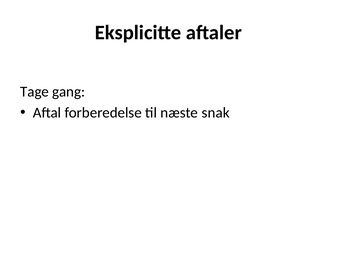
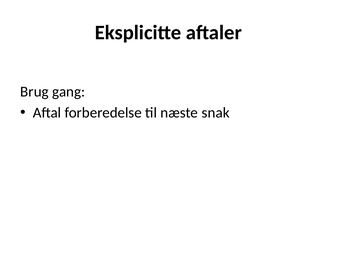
Tage: Tage -> Brug
